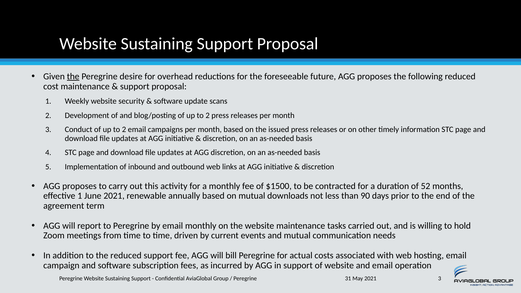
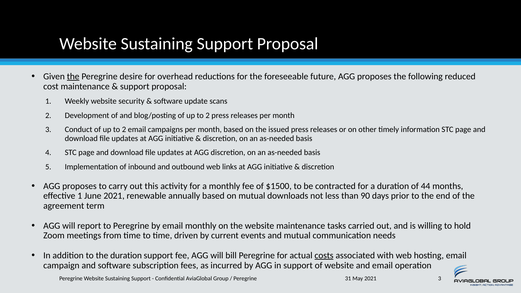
52: 52 -> 44
the reduced: reduced -> duration
costs underline: none -> present
